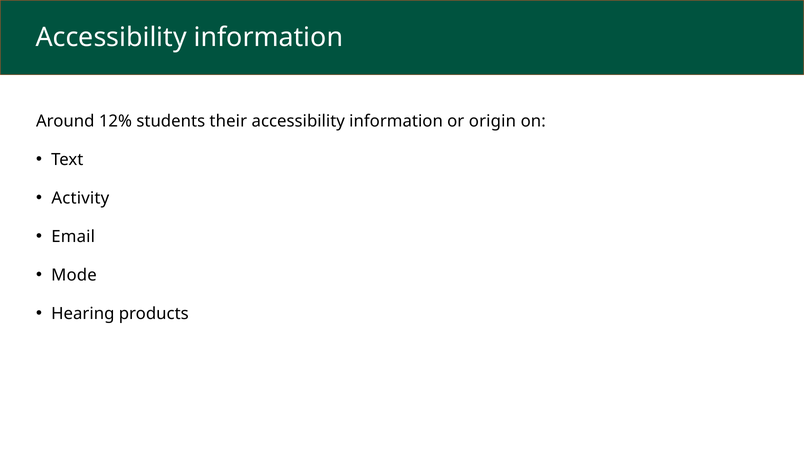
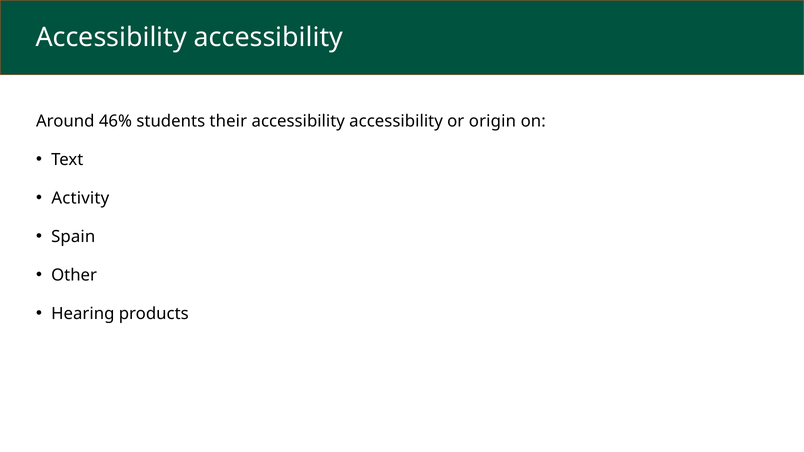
information at (268, 37): information -> accessibility
12%: 12% -> 46%
information at (396, 121): information -> accessibility
Email: Email -> Spain
Mode: Mode -> Other
